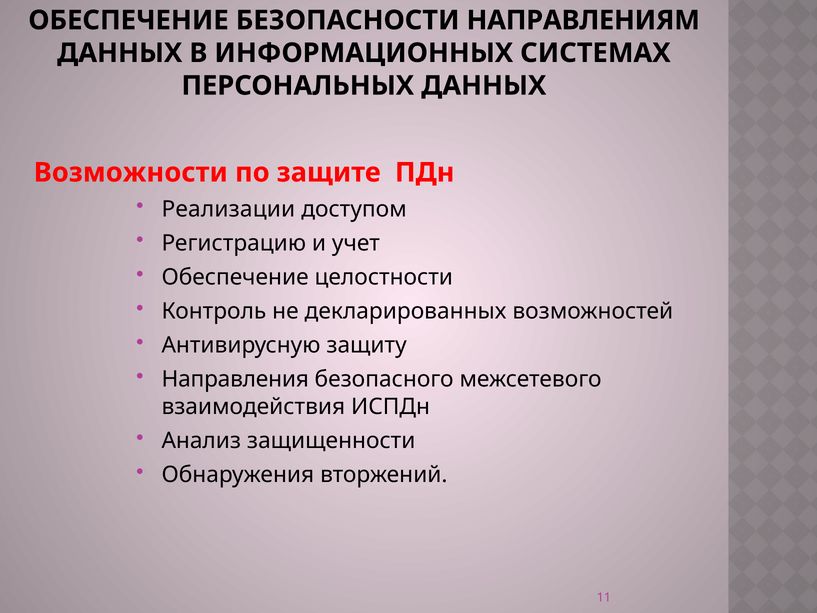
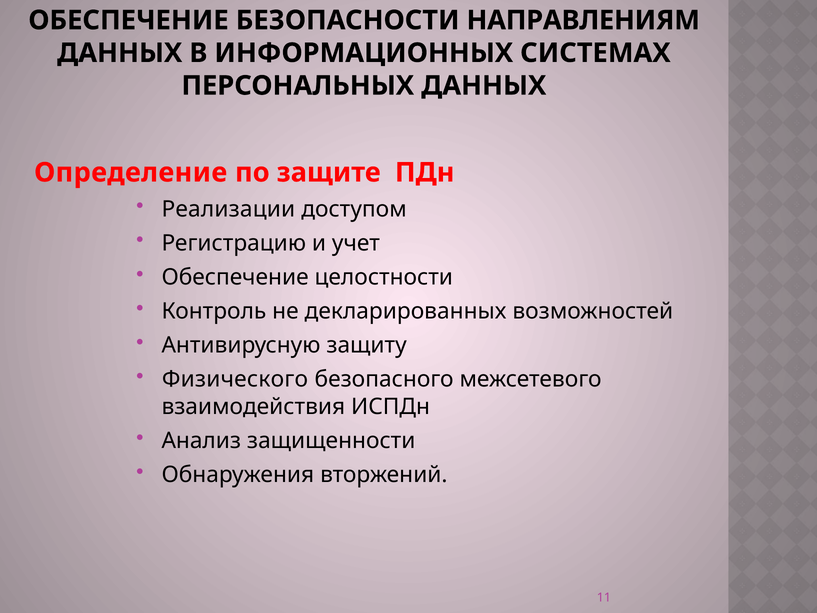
Возможности: Возможности -> Определение
Направления: Направления -> Физического
